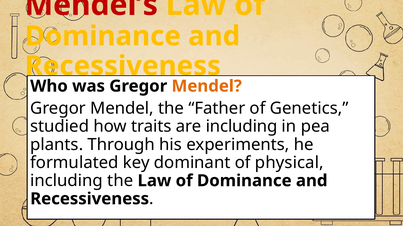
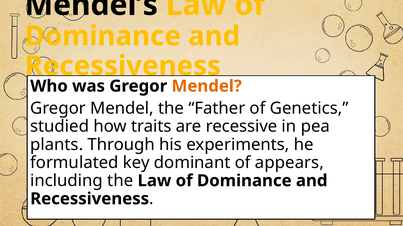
Mendel’s colour: red -> black
are including: including -> recessive
physical: physical -> appears
